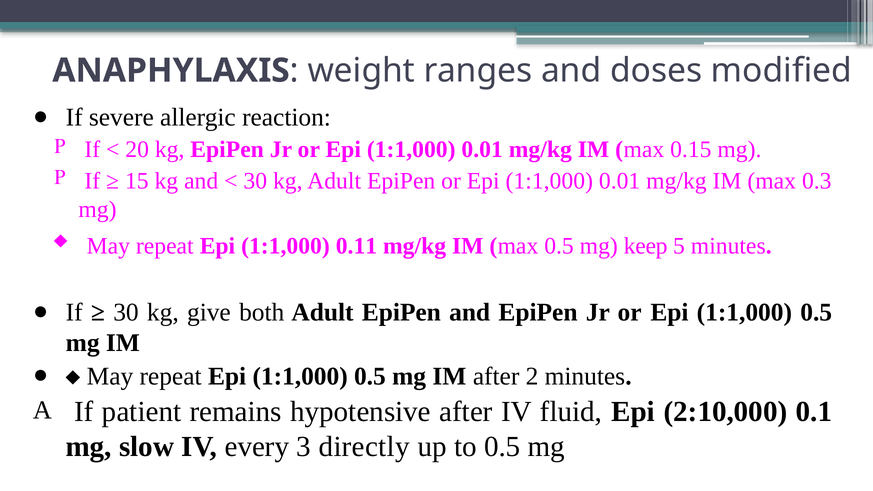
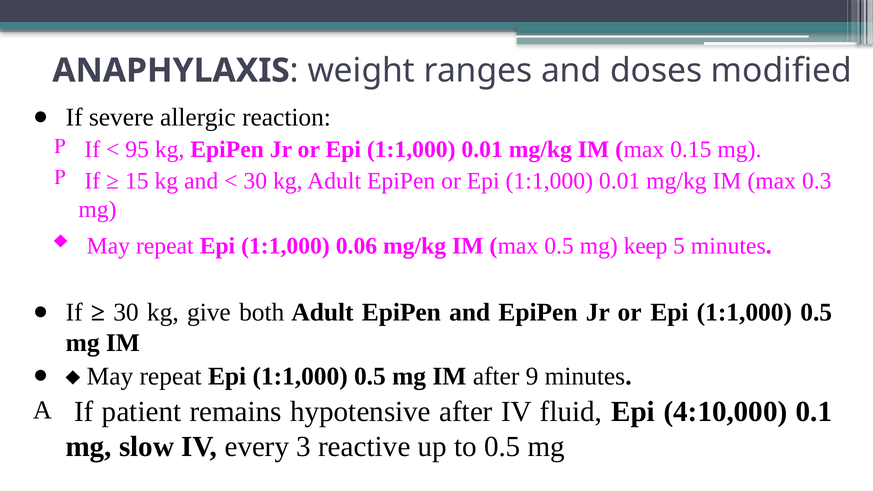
20: 20 -> 95
0.11: 0.11 -> 0.06
2: 2 -> 9
2:10,000: 2:10,000 -> 4:10,000
directly: directly -> reactive
